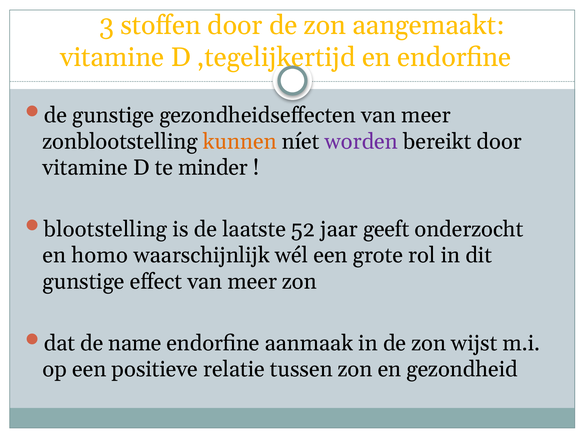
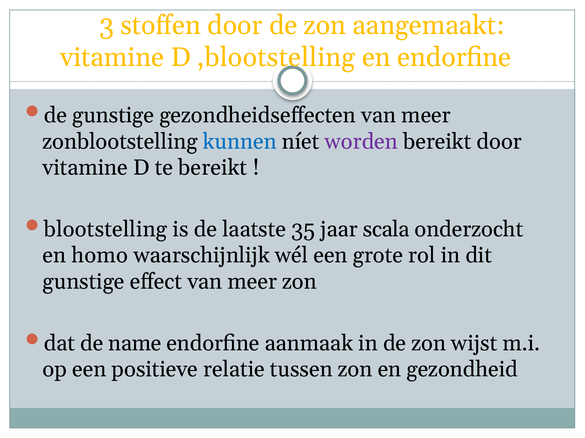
,tegelijkertijd: ,tegelijkertijd -> ,blootstelling
kunnen colour: orange -> blue
te minder: minder -> bereikt
52: 52 -> 35
geeft: geeft -> scala
